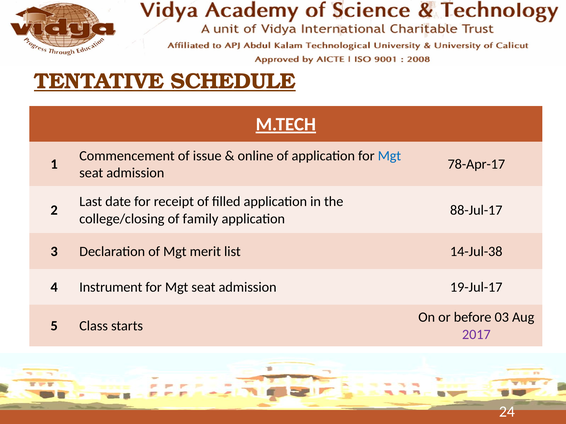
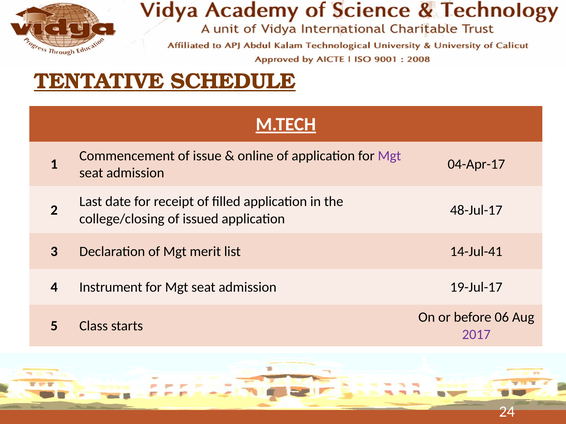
Mgt at (389, 156) colour: blue -> purple
78-Apr-17: 78-Apr-17 -> 04-Apr-17
88-Jul-17: 88-Jul-17 -> 48-Jul-17
family: family -> issued
14-Jul-38: 14-Jul-38 -> 14-Jul-41
03: 03 -> 06
